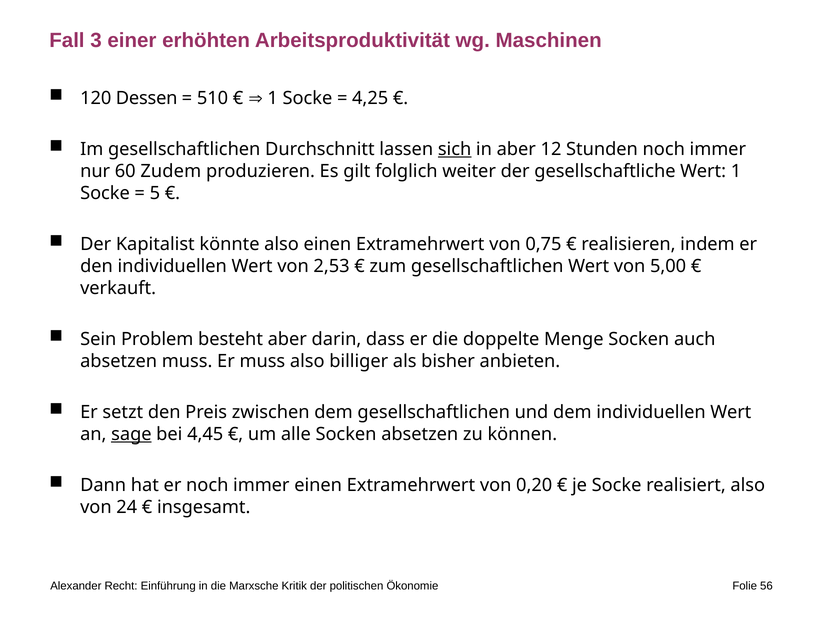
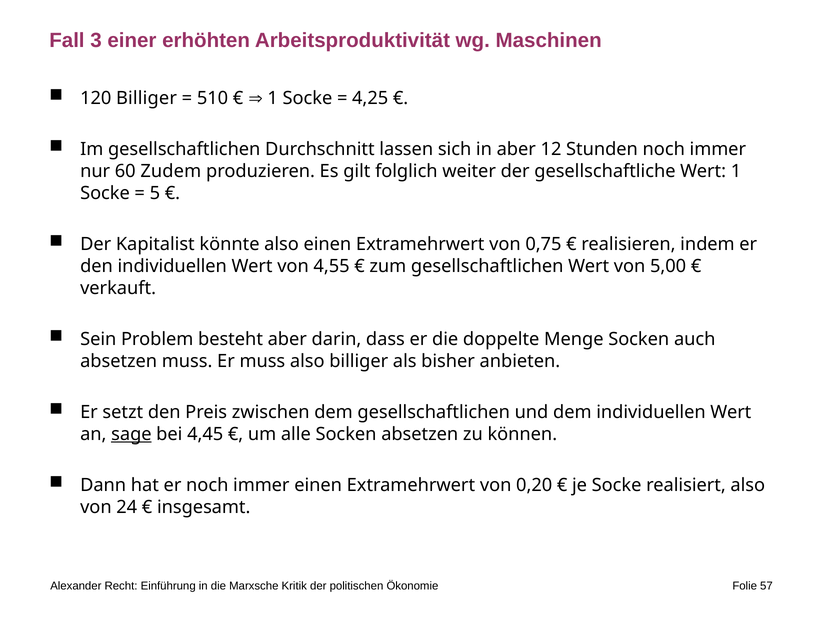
120 Dessen: Dessen -> Billiger
sich underline: present -> none
2,53: 2,53 -> 4,55
56: 56 -> 57
